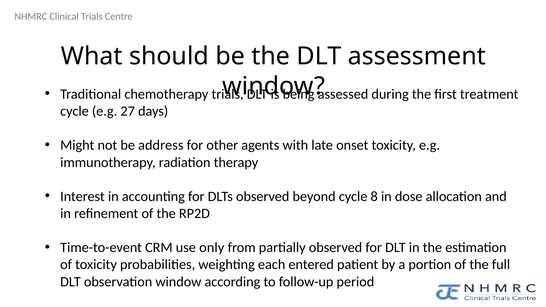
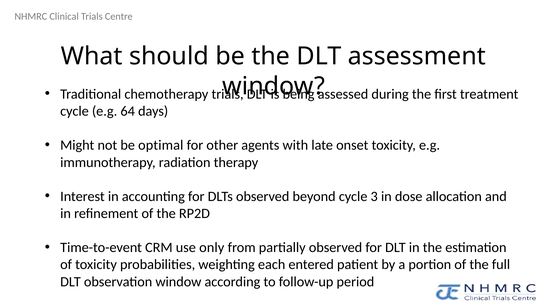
27: 27 -> 64
address: address -> optimal
8: 8 -> 3
